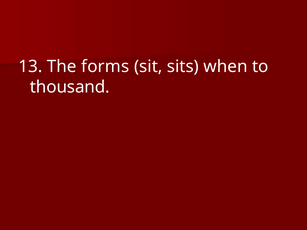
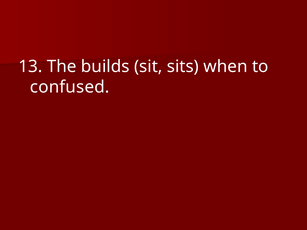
forms: forms -> builds
thousand: thousand -> confused
